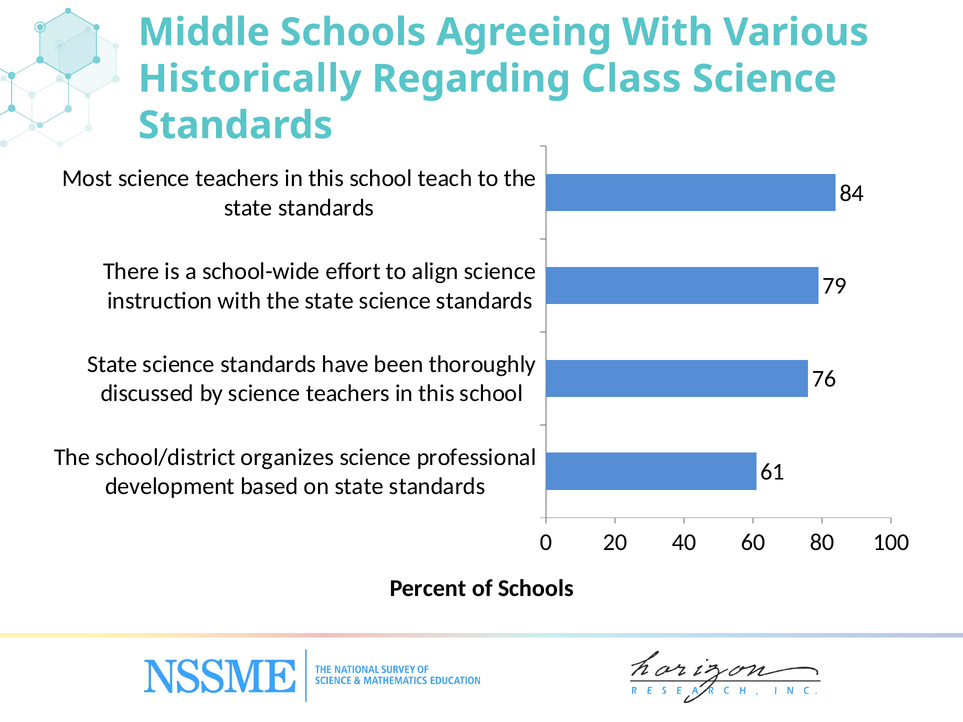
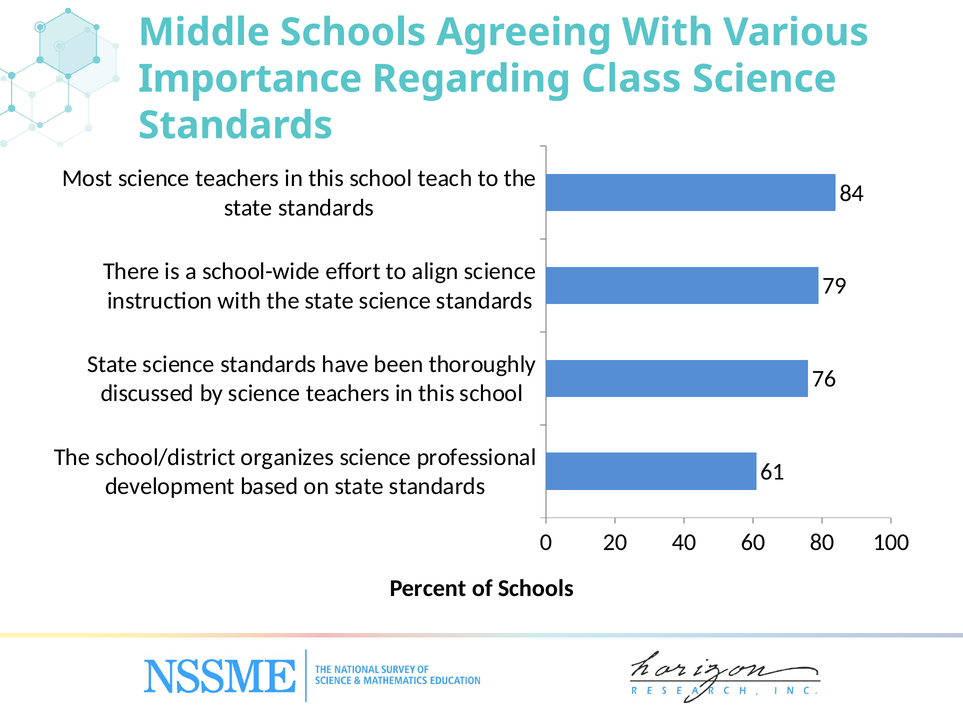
Historically: Historically -> Importance
